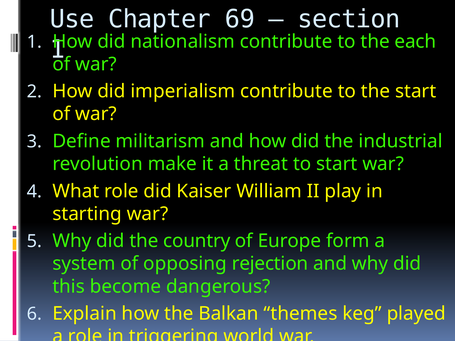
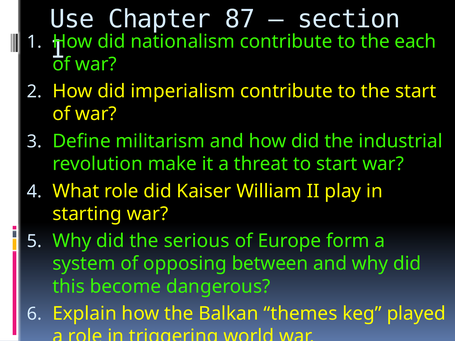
69: 69 -> 87
country: country -> serious
rejection: rejection -> between
